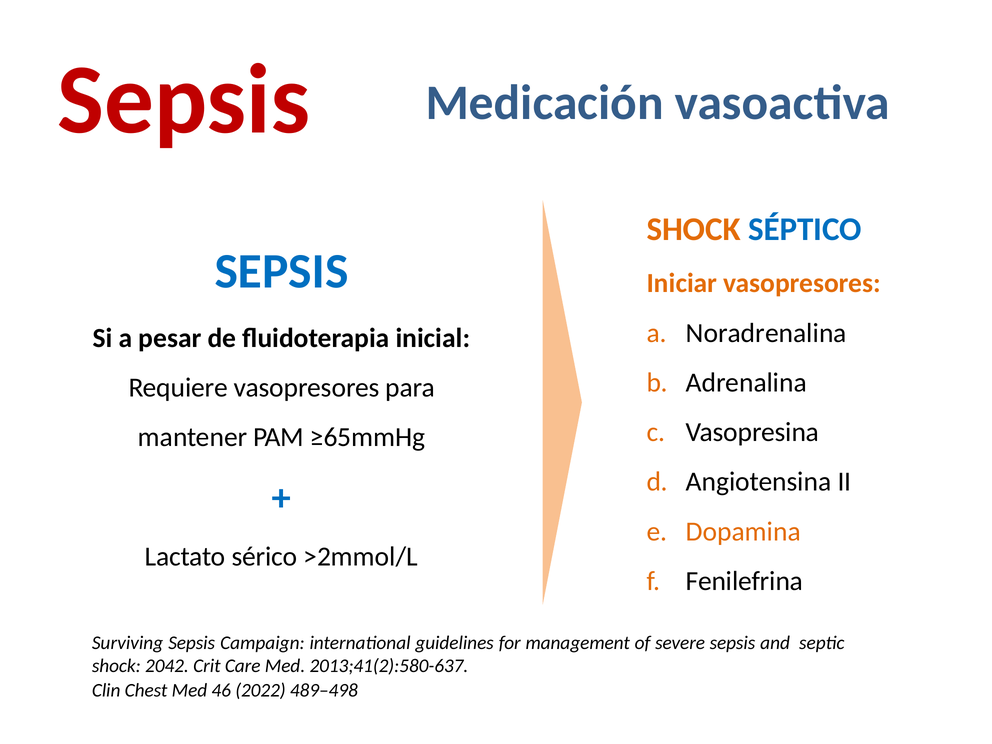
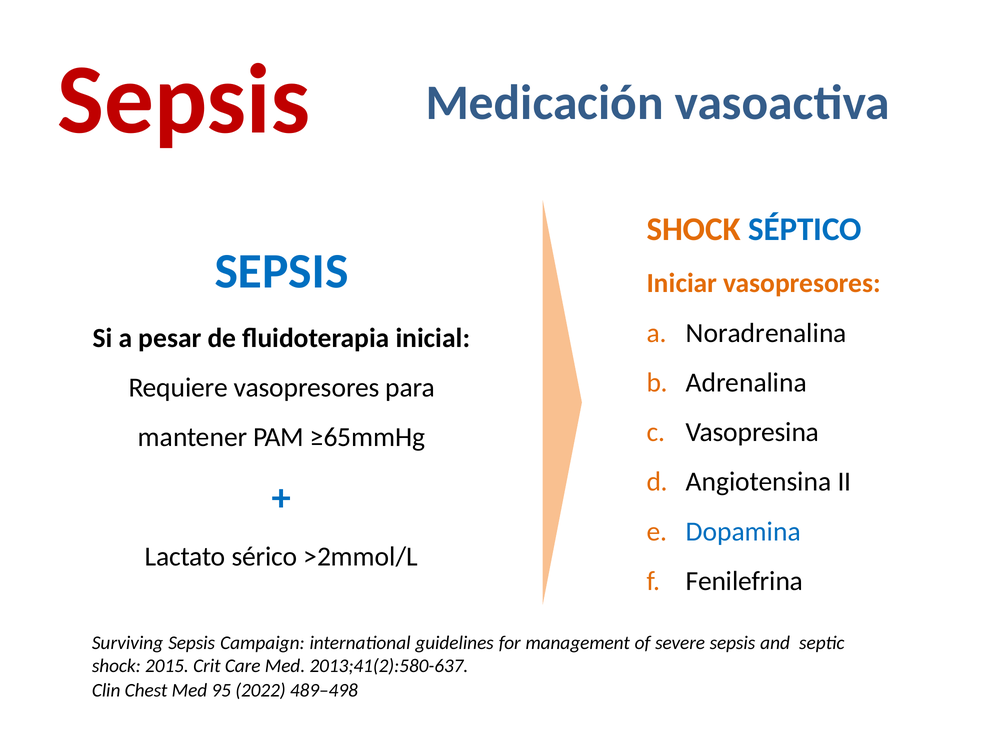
Dopamina colour: orange -> blue
2042: 2042 -> 2015
46: 46 -> 95
